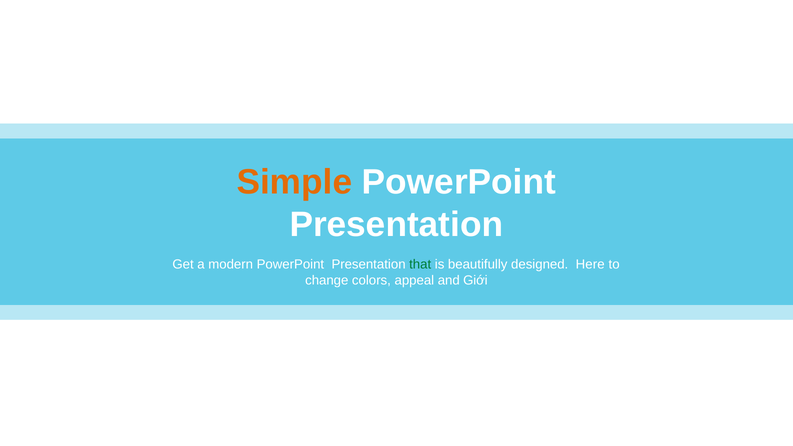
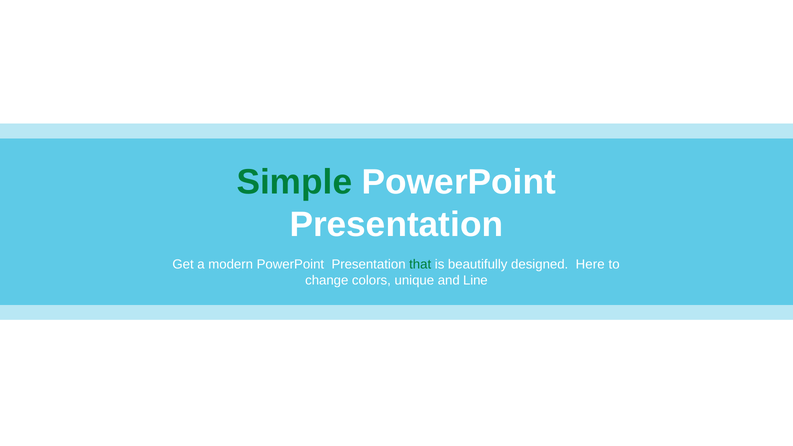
Simple colour: orange -> green
appeal: appeal -> unique
Giới: Giới -> Line
